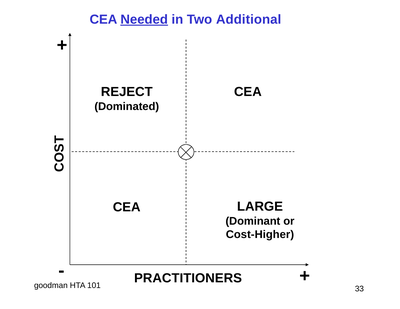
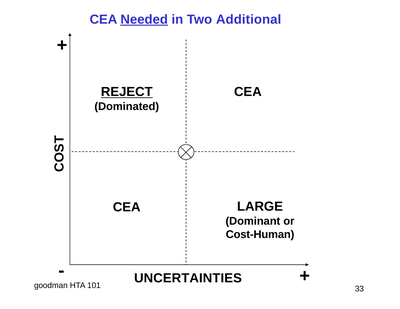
REJECT underline: none -> present
Cost-Higher: Cost-Higher -> Cost-Human
PRACTITIONERS: PRACTITIONERS -> UNCERTAINTIES
